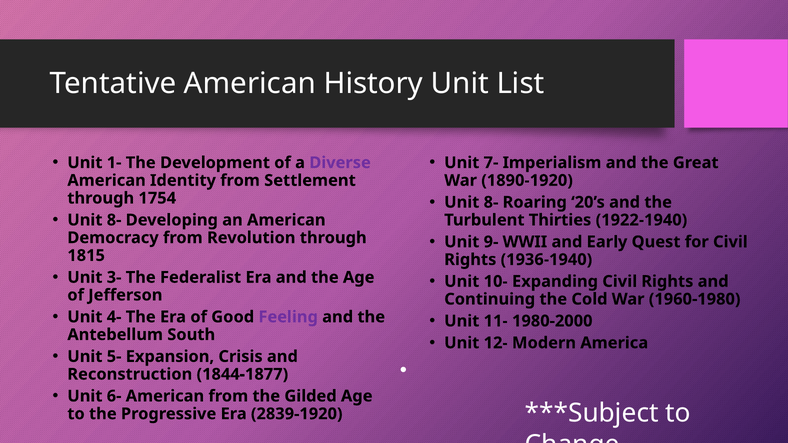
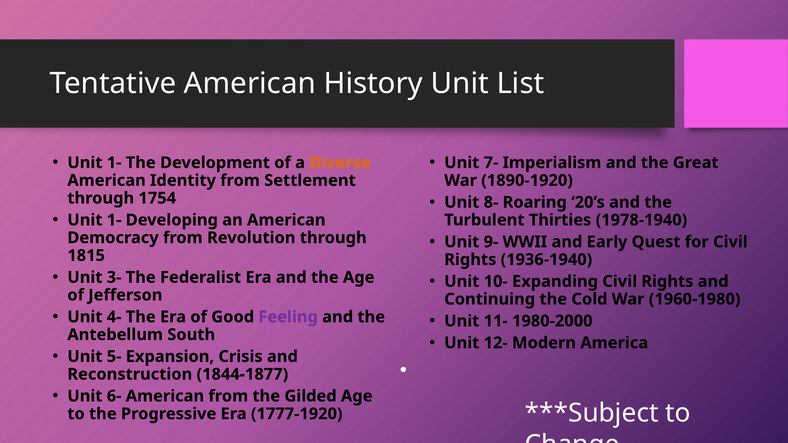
Diverse colour: purple -> orange
8- at (114, 220): 8- -> 1-
1922-1940: 1922-1940 -> 1978-1940
2839-1920: 2839-1920 -> 1777-1920
